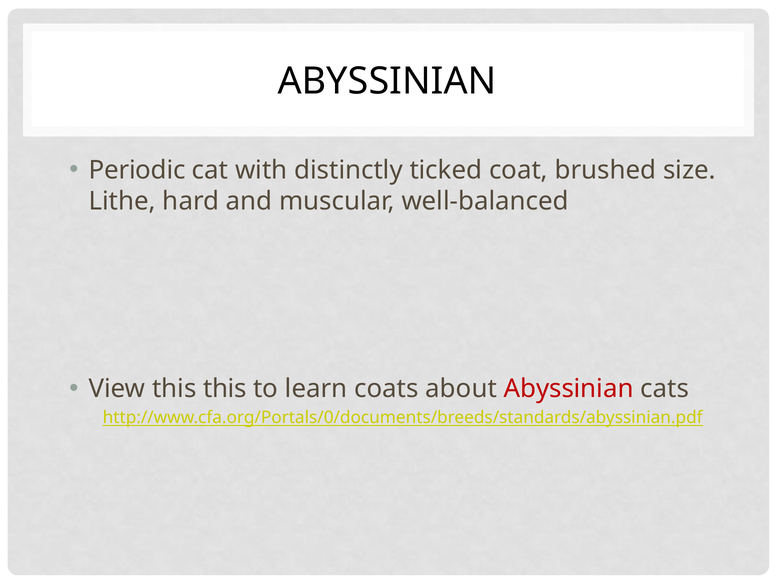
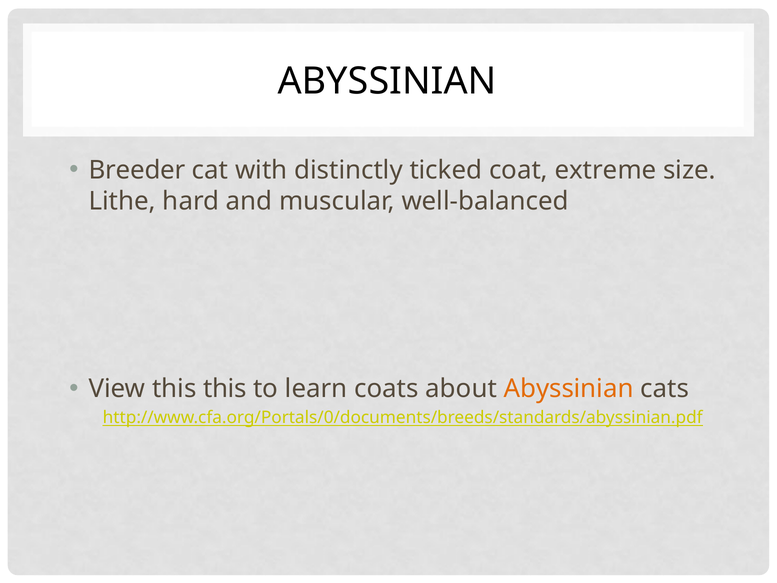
Periodic: Periodic -> Breeder
brushed: brushed -> extreme
Abyssinian at (569, 389) colour: red -> orange
